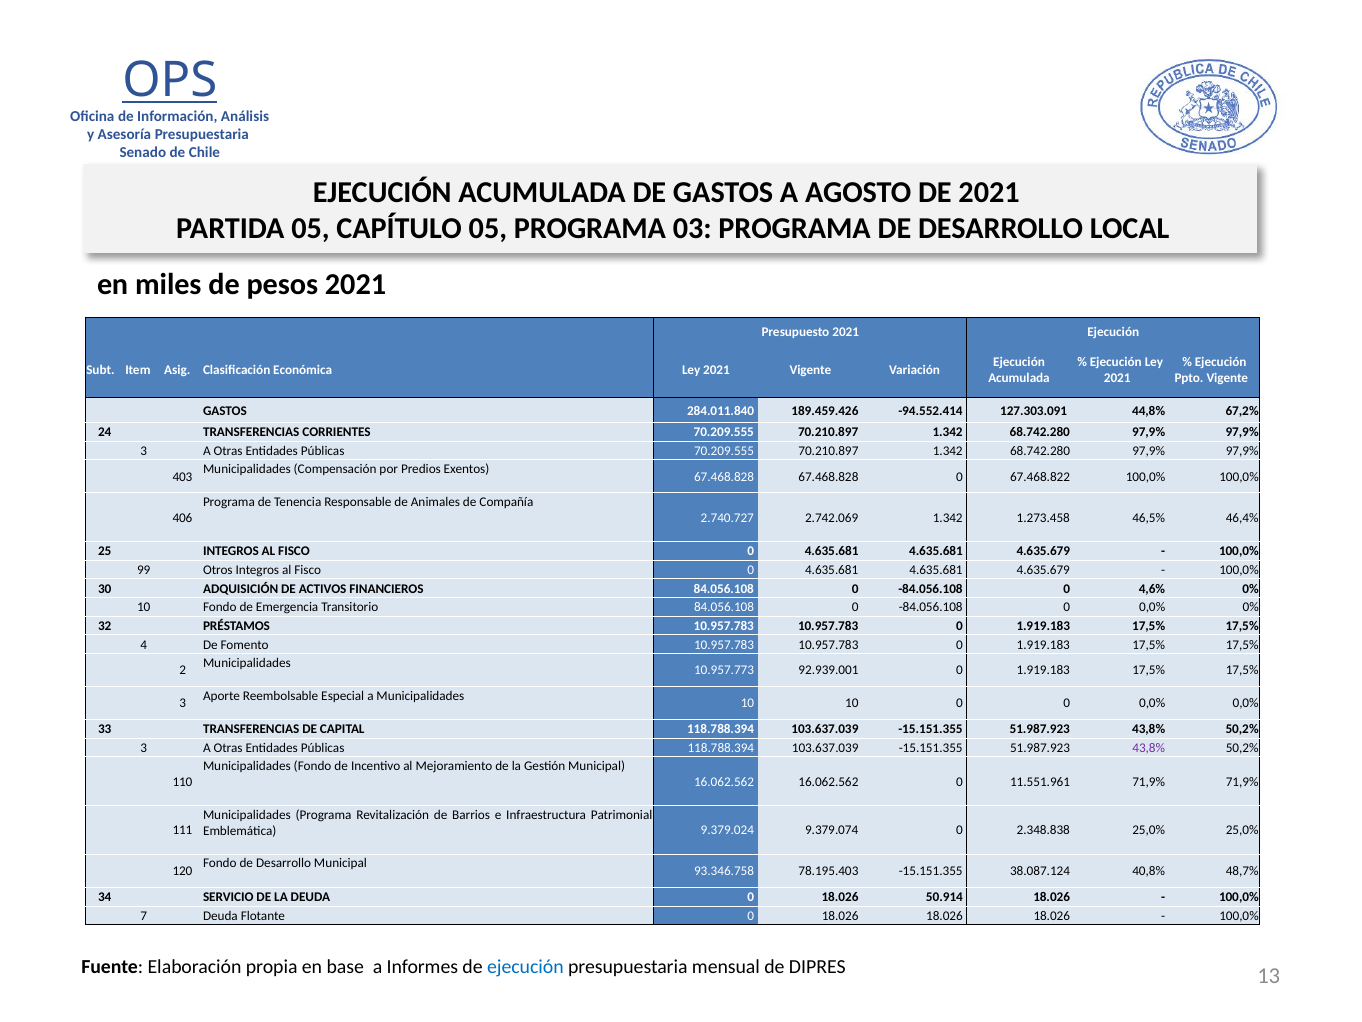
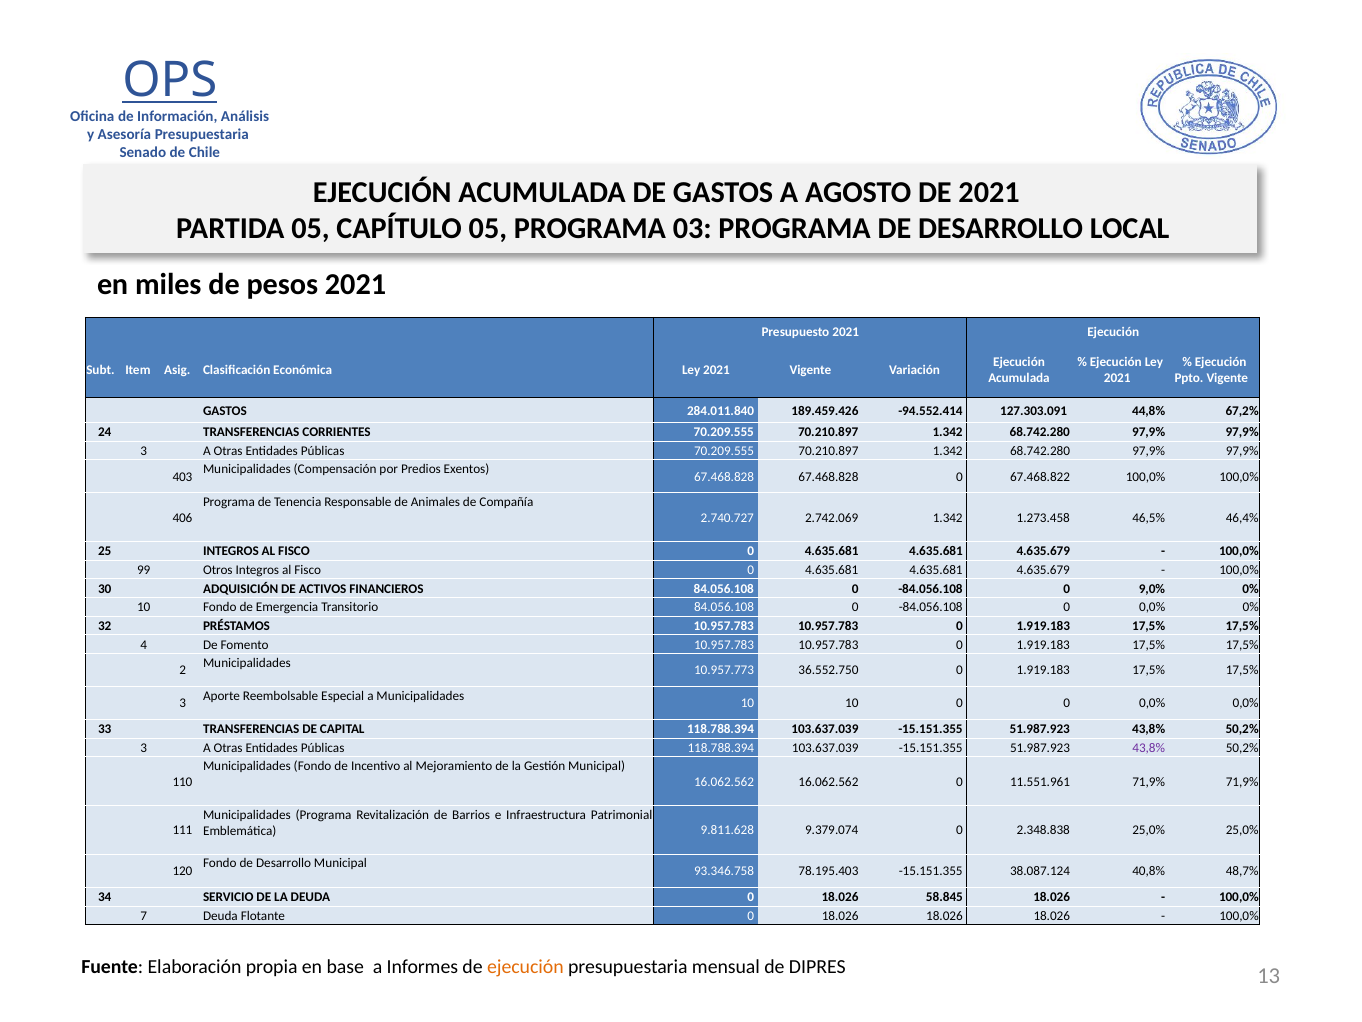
4,6%: 4,6% -> 9,0%
92.939.001: 92.939.001 -> 36.552.750
9.379.024: 9.379.024 -> 9.811.628
50.914: 50.914 -> 58.845
ejecución at (525, 967) colour: blue -> orange
